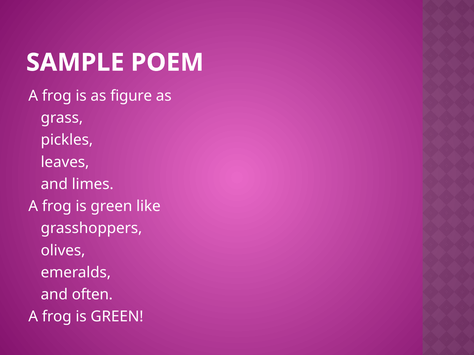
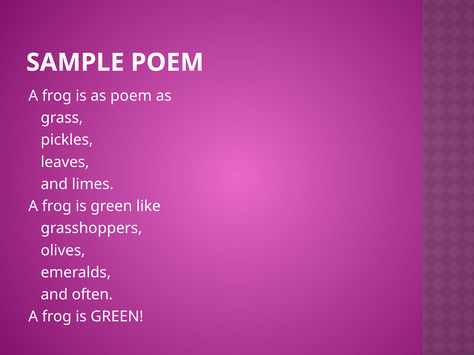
as figure: figure -> poem
